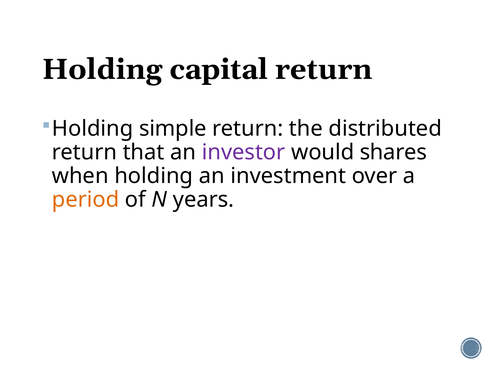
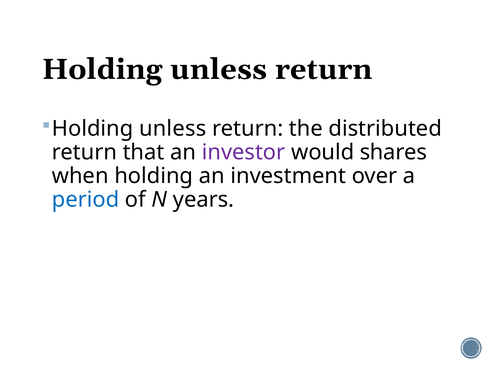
capital at (219, 69): capital -> unless
simple at (173, 129): simple -> unless
period colour: orange -> blue
